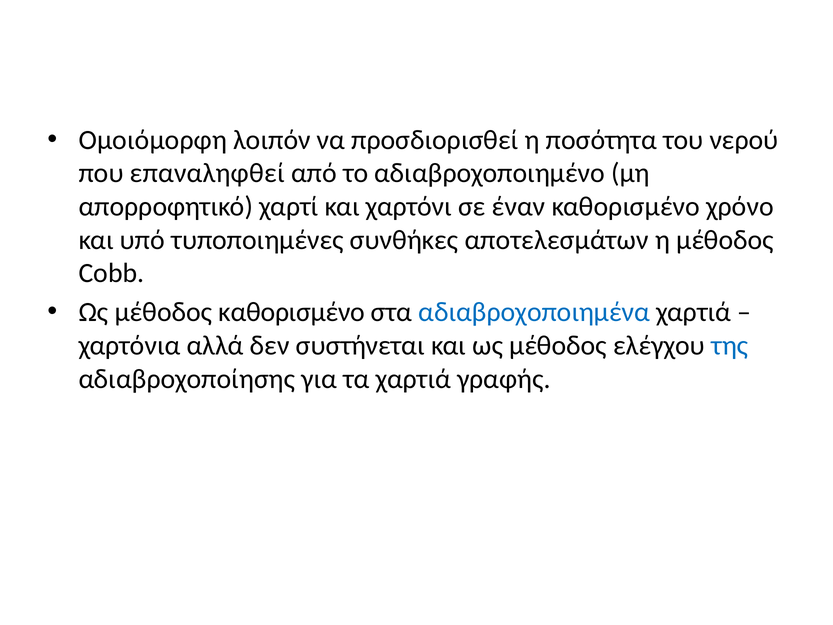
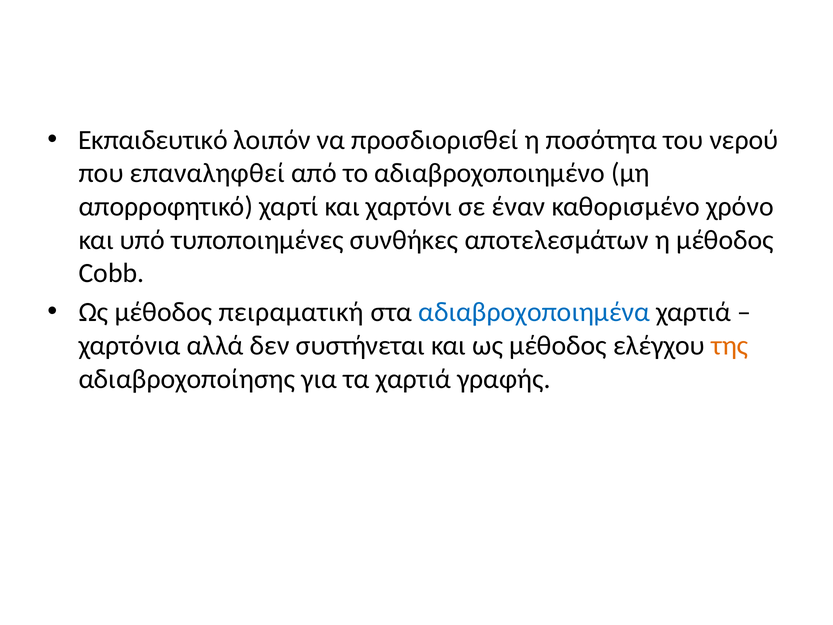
Ομοιόμορφη: Ομοιόμορφη -> Εκπαιδευτικό
μέθοδος καθορισμένο: καθορισμένο -> πειραματική
της colour: blue -> orange
